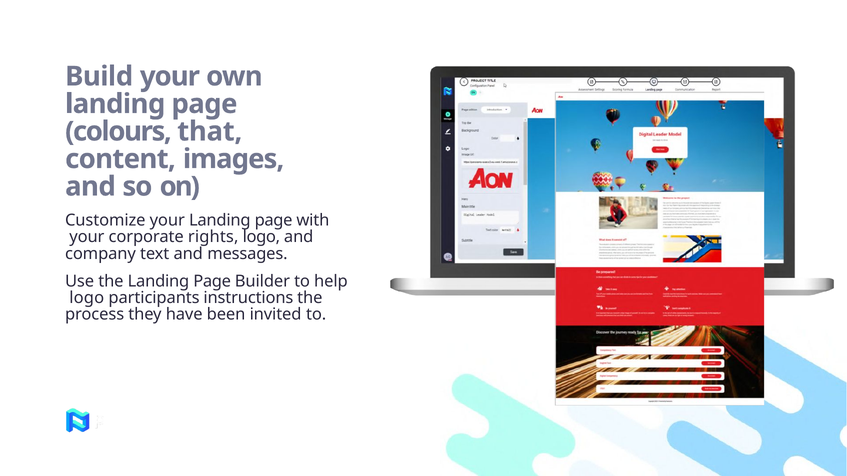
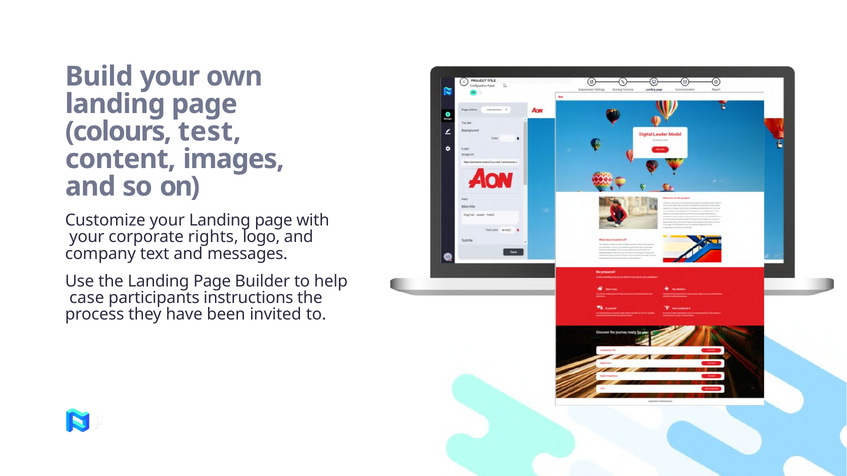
that: that -> test
logo at (87, 298): logo -> case
